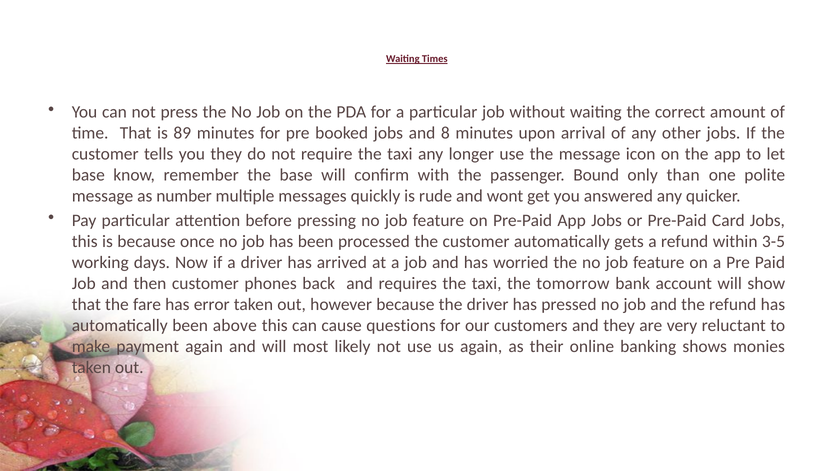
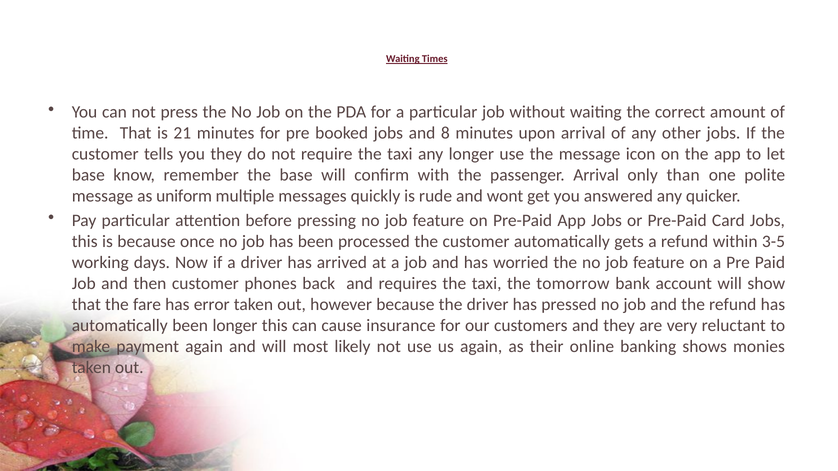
89: 89 -> 21
passenger Bound: Bound -> Arrival
number: number -> uniform
been above: above -> longer
questions: questions -> insurance
